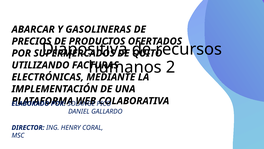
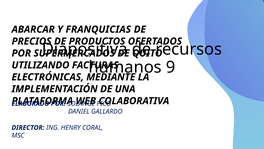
GASOLINERAS: GASOLINERAS -> FRANQUICIAS
2: 2 -> 9
